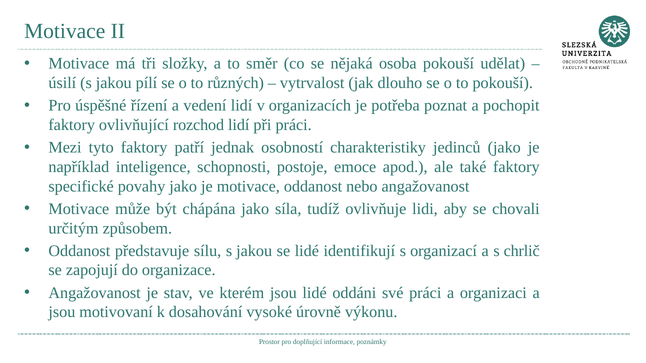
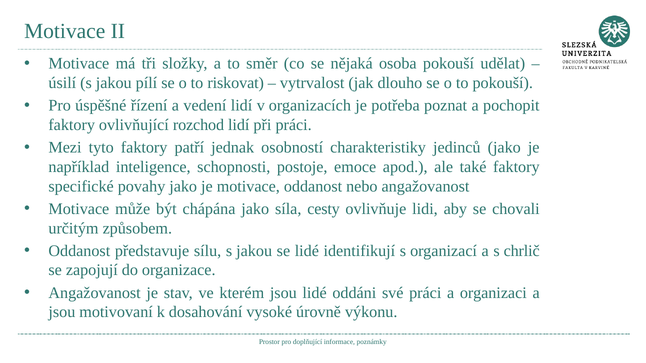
různých: různých -> riskovat
tudíž: tudíž -> cesty
